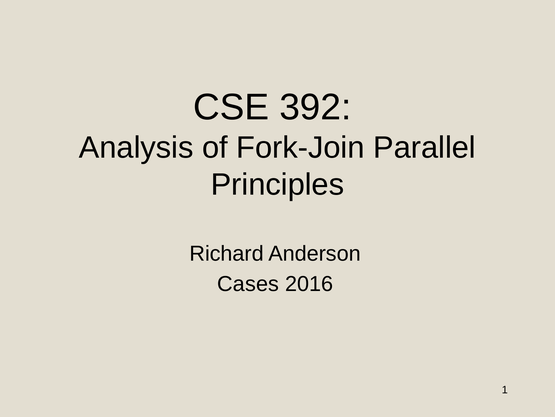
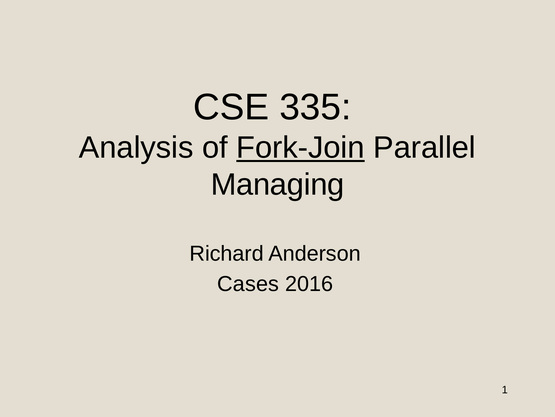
392: 392 -> 335
Fork-Join underline: none -> present
Principles: Principles -> Managing
